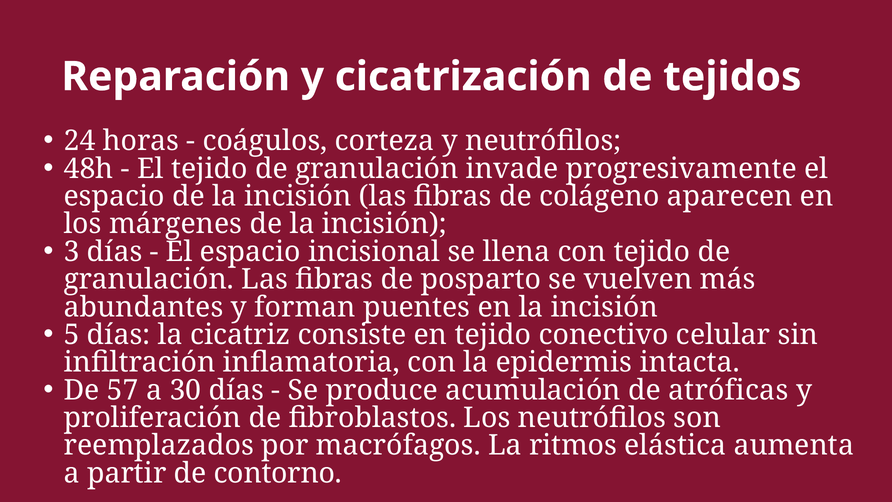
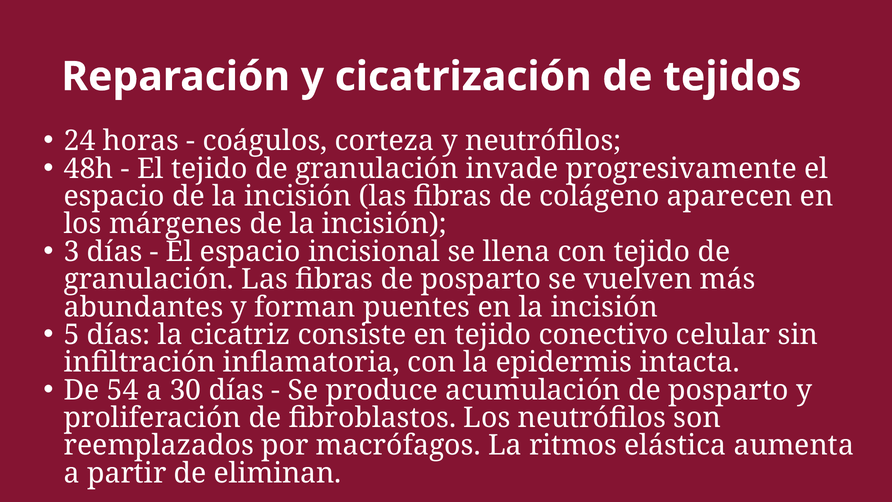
57: 57 -> 54
acumulación de atróficas: atróficas -> posparto
contorno: contorno -> eliminan
